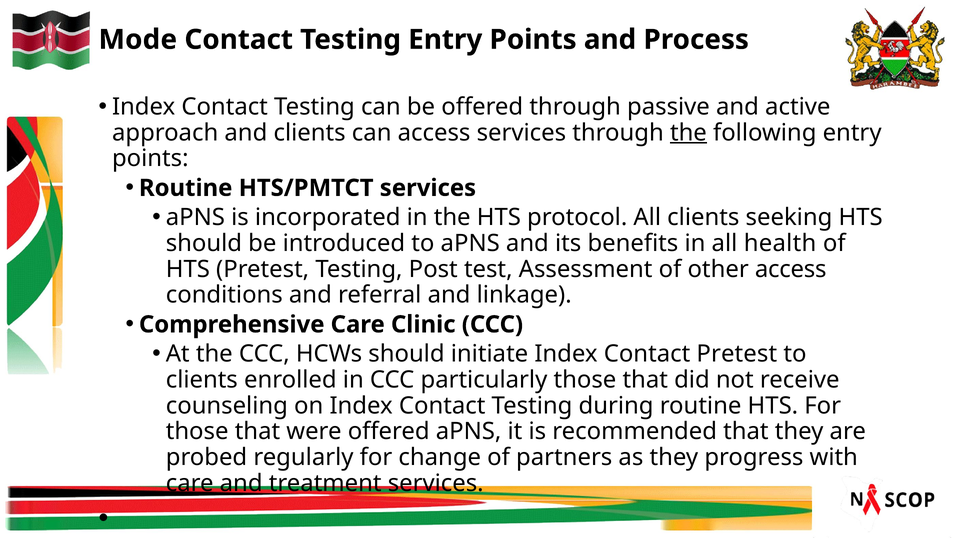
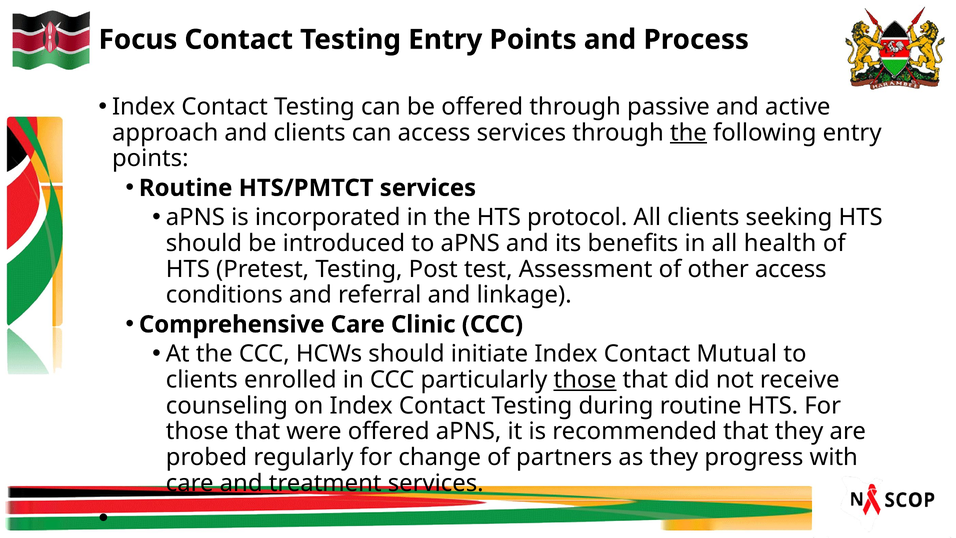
Mode: Mode -> Focus
Contact Pretest: Pretest -> Mutual
those at (585, 380) underline: none -> present
